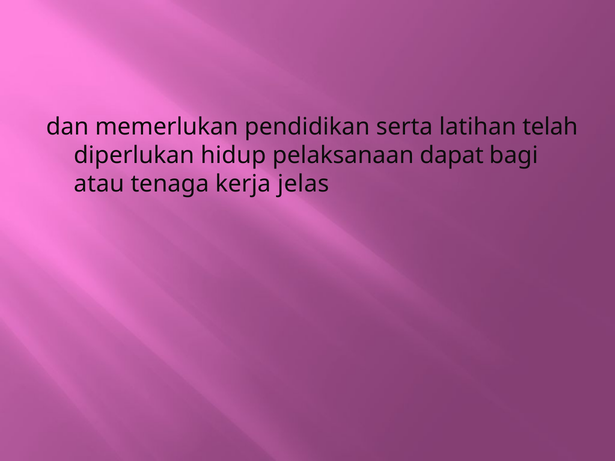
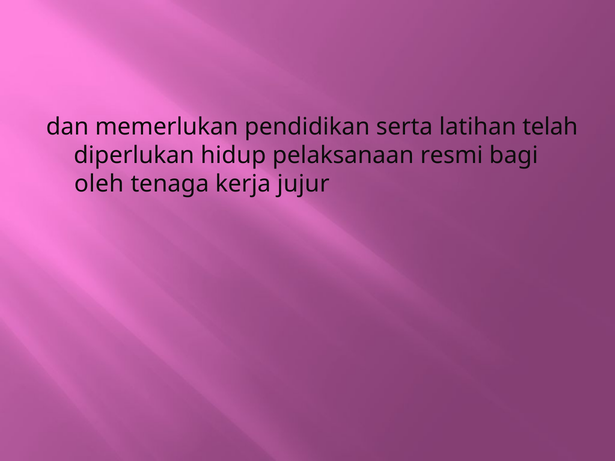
dapat: dapat -> resmi
atau: atau -> oleh
jelas: jelas -> jujur
